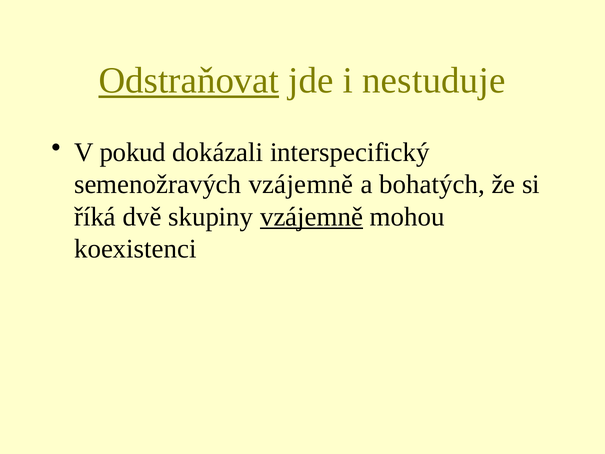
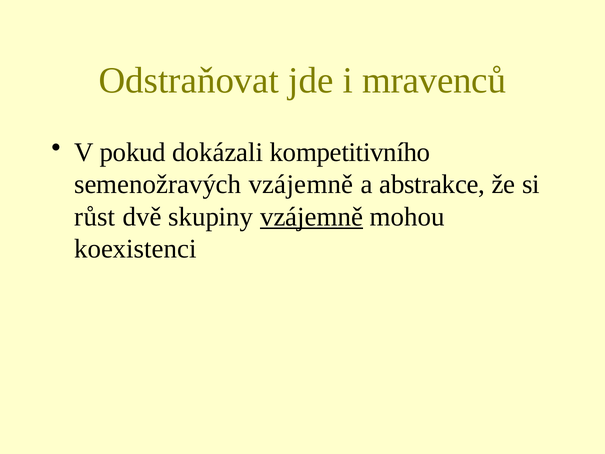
Odstraňovat underline: present -> none
nestuduje: nestuduje -> mravenců
interspecifický: interspecifický -> kompetitivního
bohatých: bohatých -> abstrakce
říká: říká -> růst
